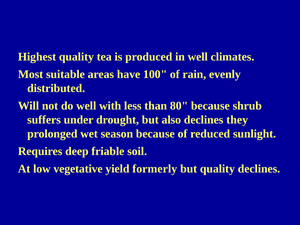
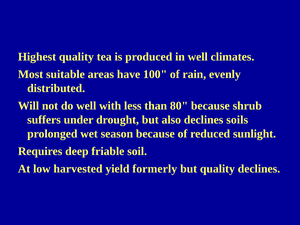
they: they -> soils
vegetative: vegetative -> harvested
